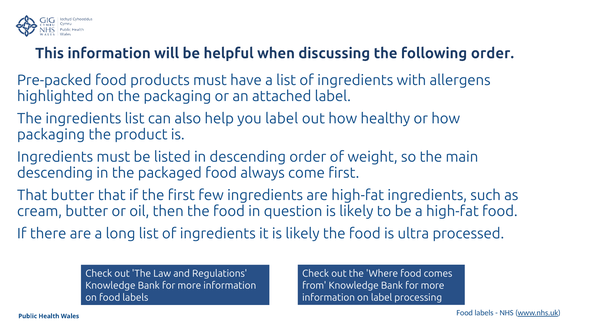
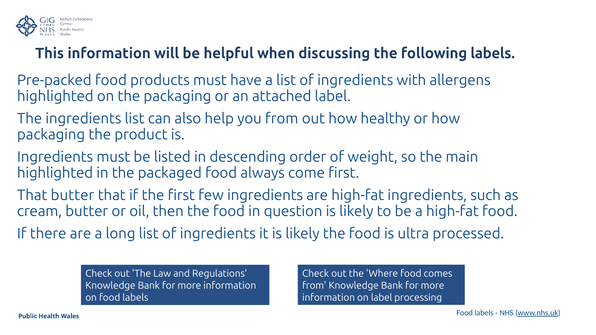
following order: order -> labels
you label: label -> from
descending at (55, 173): descending -> highlighted
